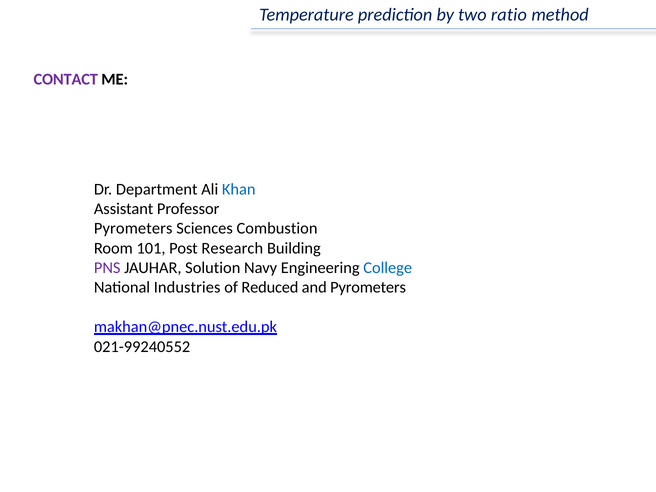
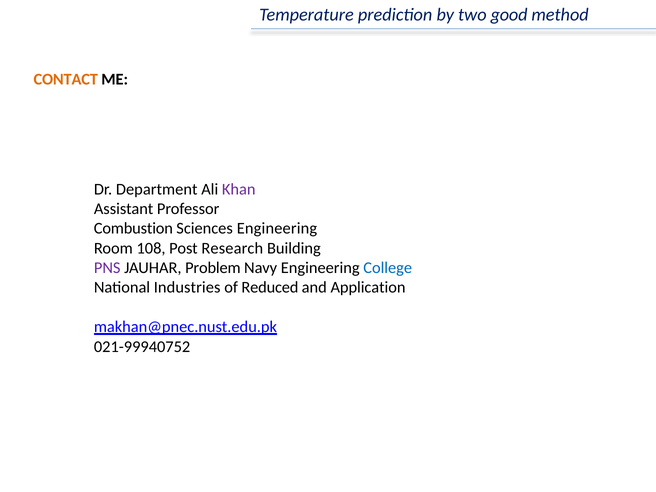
ratio: ratio -> good
CONTACT colour: purple -> orange
Khan colour: blue -> purple
Pyrometers at (133, 229): Pyrometers -> Combustion
Sciences Combustion: Combustion -> Engineering
101: 101 -> 108
Solution: Solution -> Problem
and Pyrometers: Pyrometers -> Application
021-99240552: 021-99240552 -> 021-99940752
